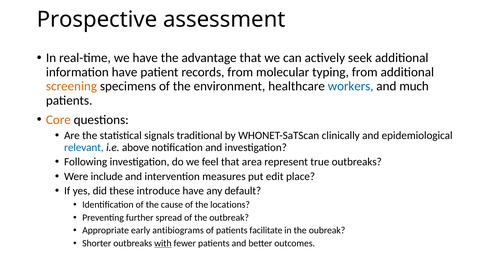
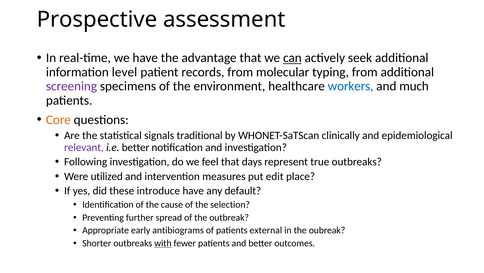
can underline: none -> present
information have: have -> level
screening colour: orange -> purple
relevant colour: blue -> purple
i.e above: above -> better
area: area -> days
include: include -> utilized
locations: locations -> selection
facilitate: facilitate -> external
